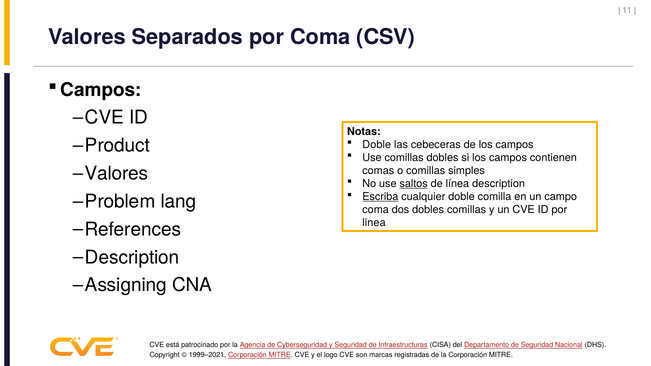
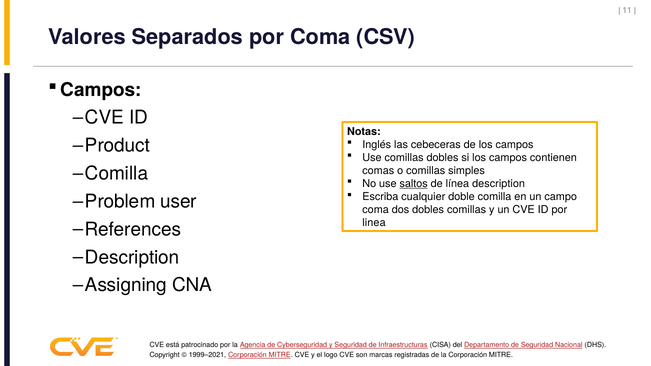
Doble at (377, 145): Doble -> Inglés
Valores at (117, 174): Valores -> Comilla
Escriba underline: present -> none
lang: lang -> user
